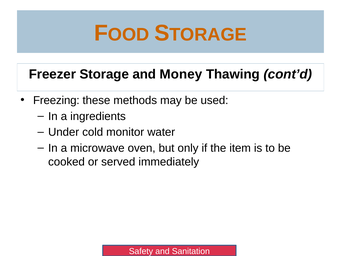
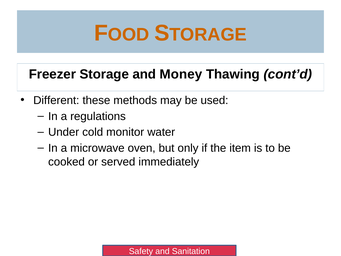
Freezing: Freezing -> Different
ingredients: ingredients -> regulations
